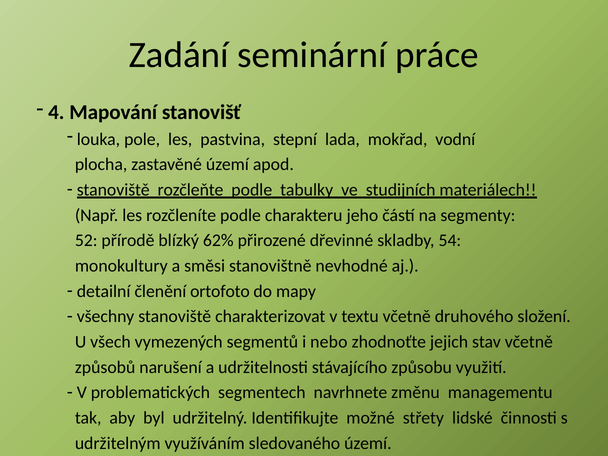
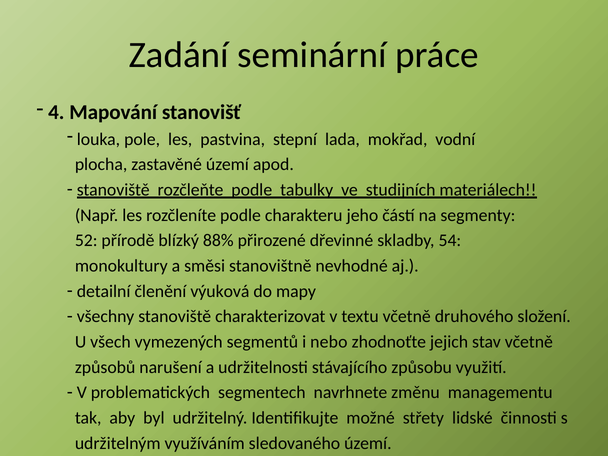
62%: 62% -> 88%
ortofoto: ortofoto -> výuková
